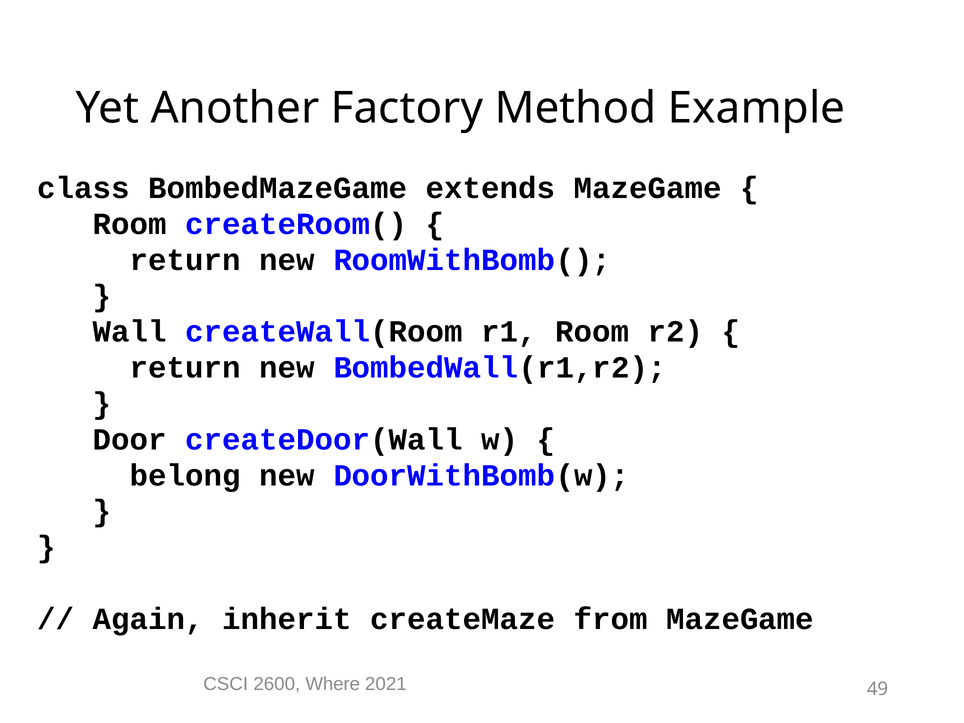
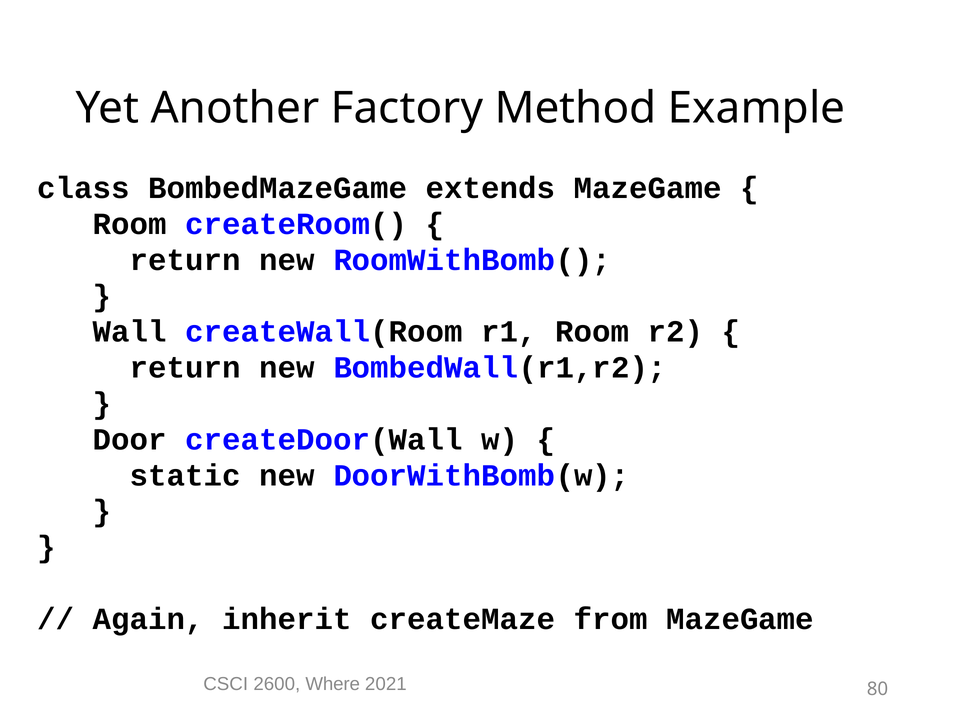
belong: belong -> static
49: 49 -> 80
